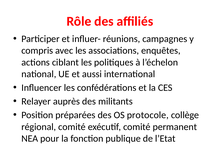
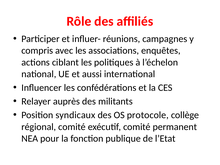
préparées: préparées -> syndicaux
